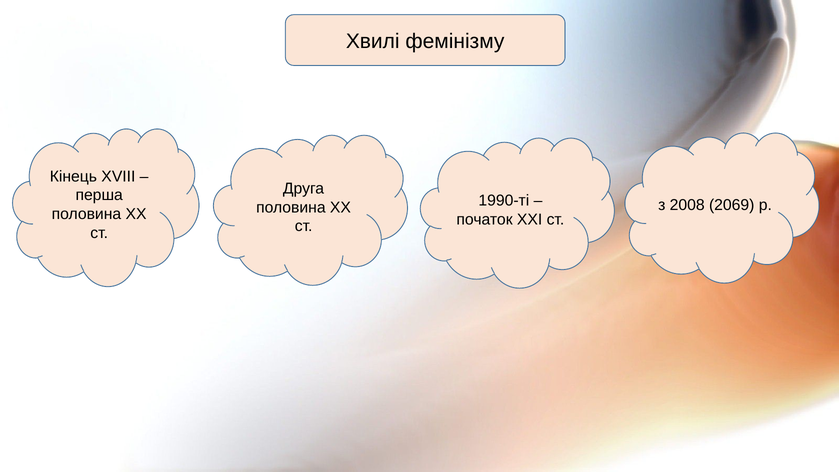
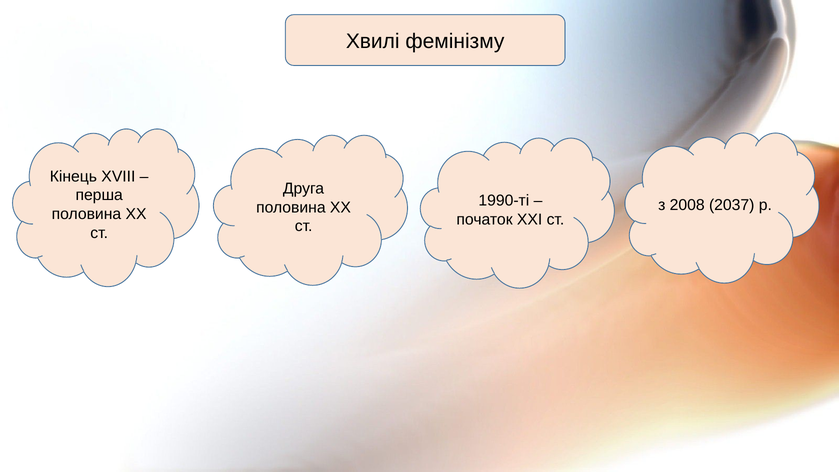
2069: 2069 -> 2037
